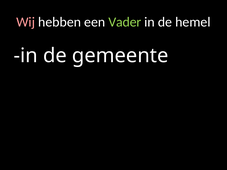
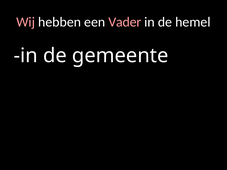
Vader colour: light green -> pink
